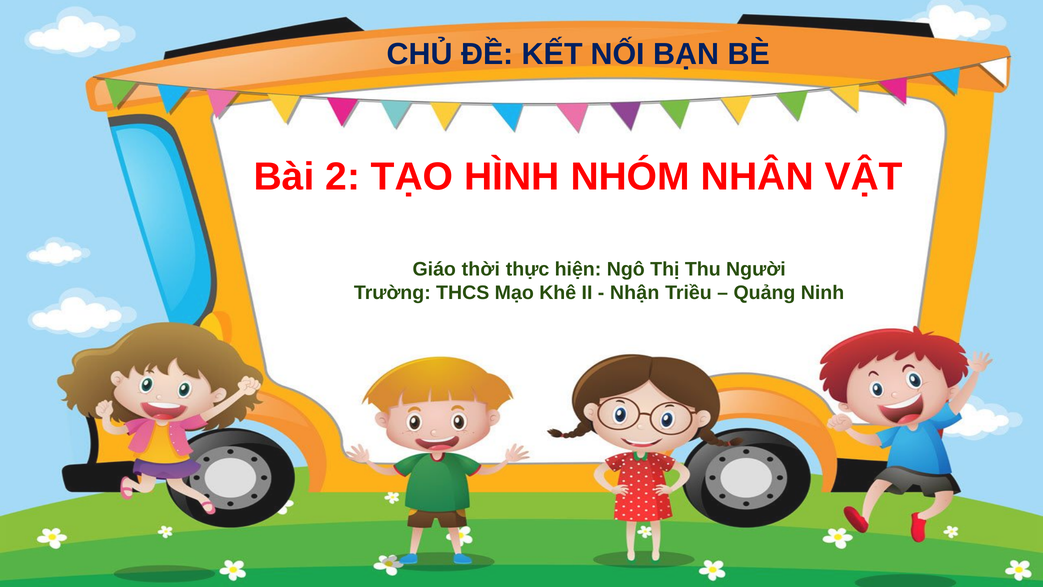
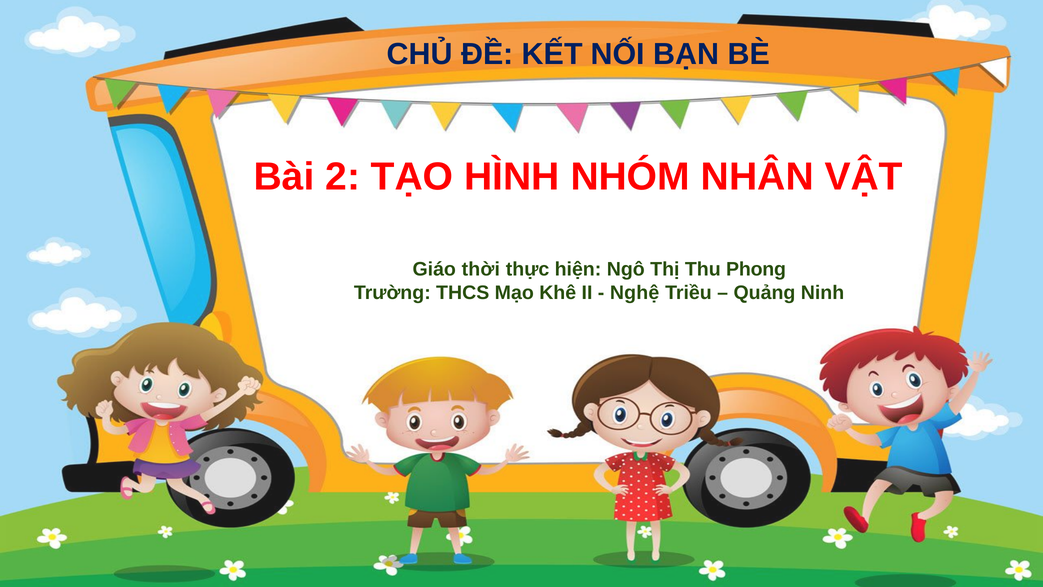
Người: Người -> Phong
Nhận: Nhận -> Nghệ
